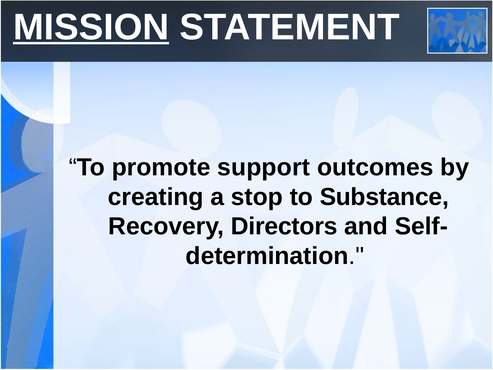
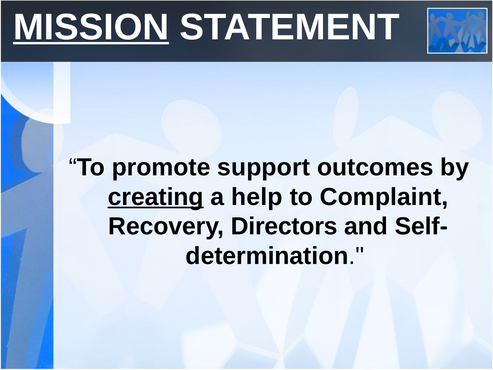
creating underline: none -> present
stop: stop -> help
Substance: Substance -> Complaint
